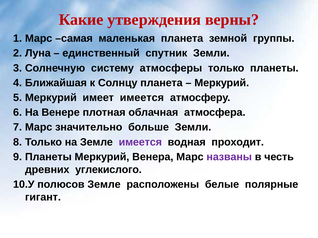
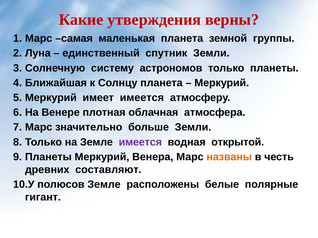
атмосферы: атмосферы -> астрономов
проходит: проходит -> открытой
названы colour: purple -> orange
углекислого: углекислого -> составляют
